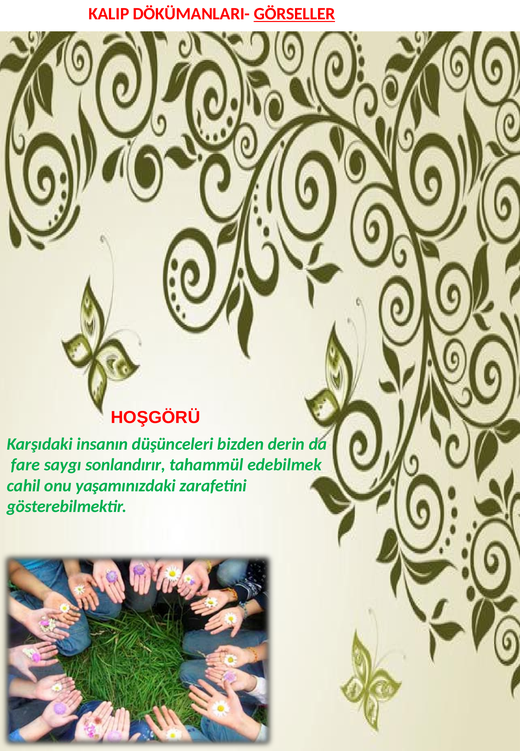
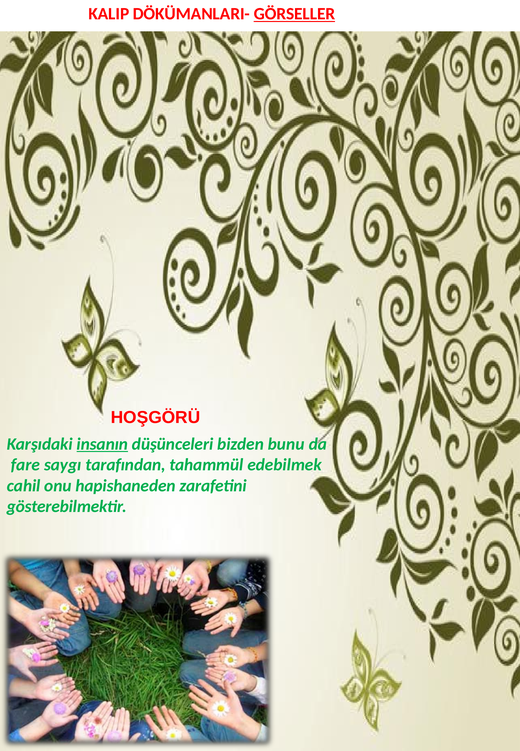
insanın underline: none -> present
derin: derin -> bunu
sonlandırır: sonlandırır -> tarafından
yaşamınızdaki: yaşamınızdaki -> hapishaneden
